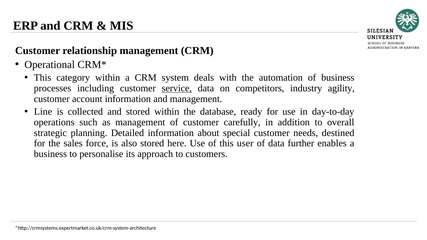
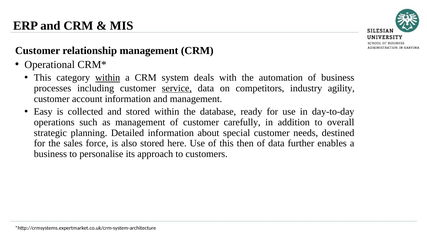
within at (108, 78) underline: none -> present
Line: Line -> Easy
user: user -> then
